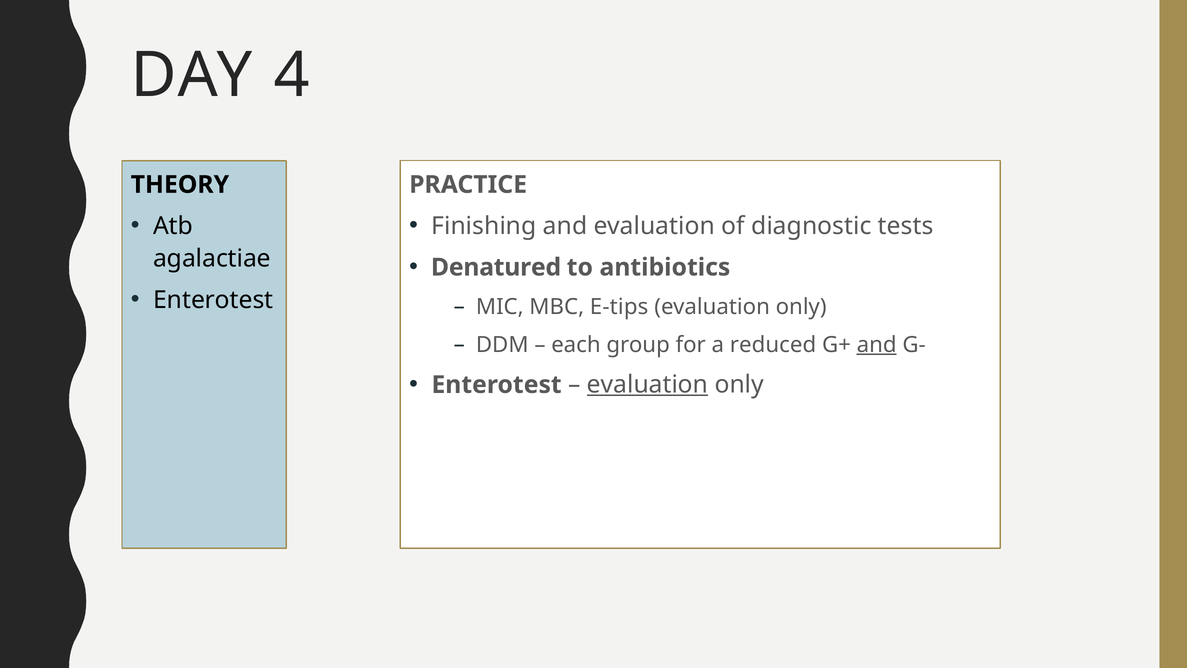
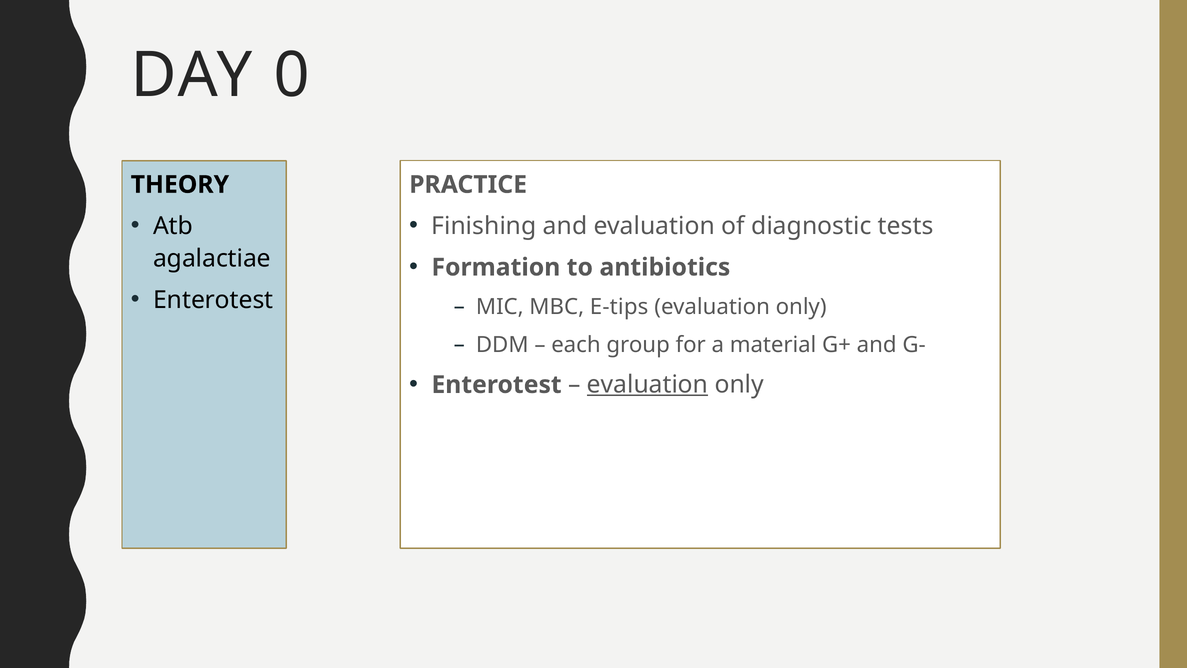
4: 4 -> 0
Denatured: Denatured -> Formation
reduced: reduced -> material
and at (877, 345) underline: present -> none
